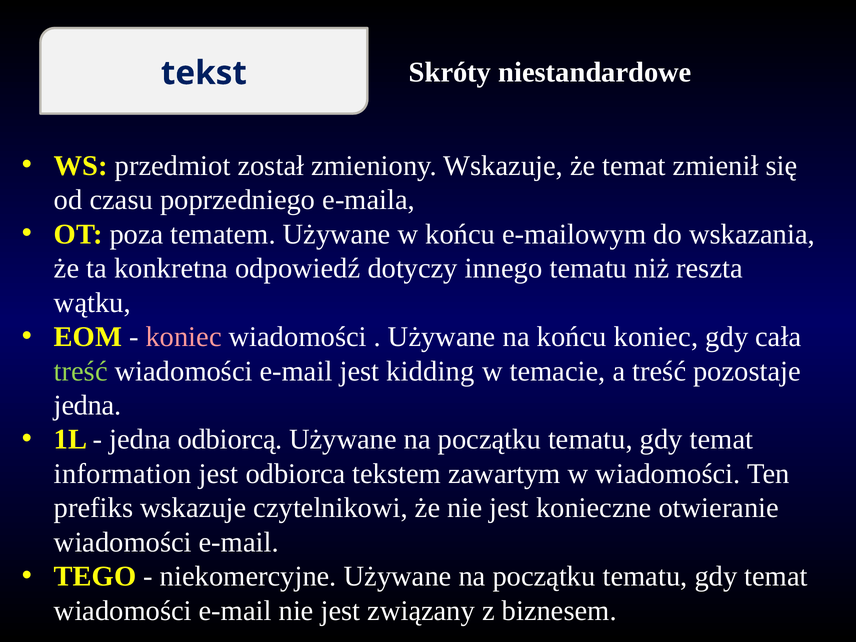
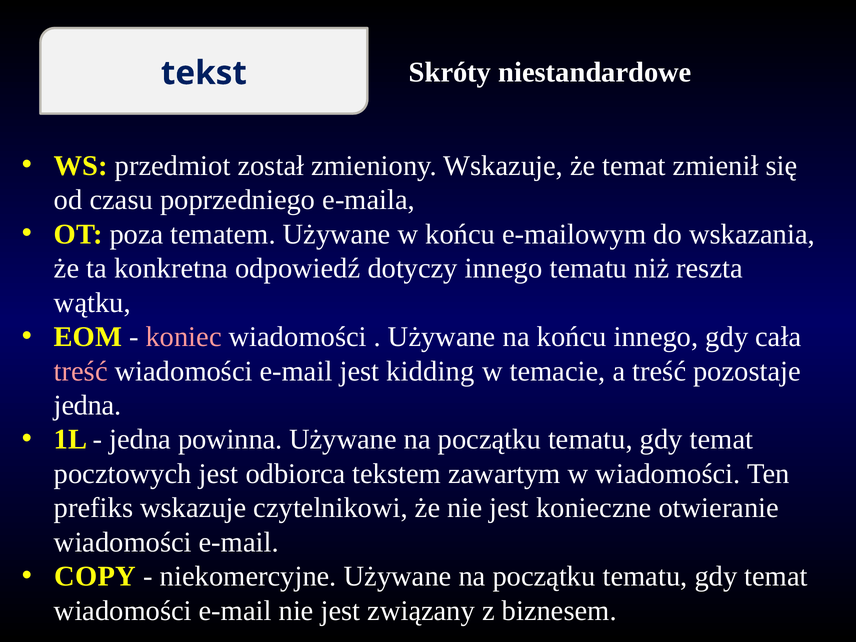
końcu koniec: koniec -> innego
treść at (81, 371) colour: light green -> pink
odbiorcą: odbiorcą -> powinna
information: information -> pocztowych
TEGO: TEGO -> COPY
